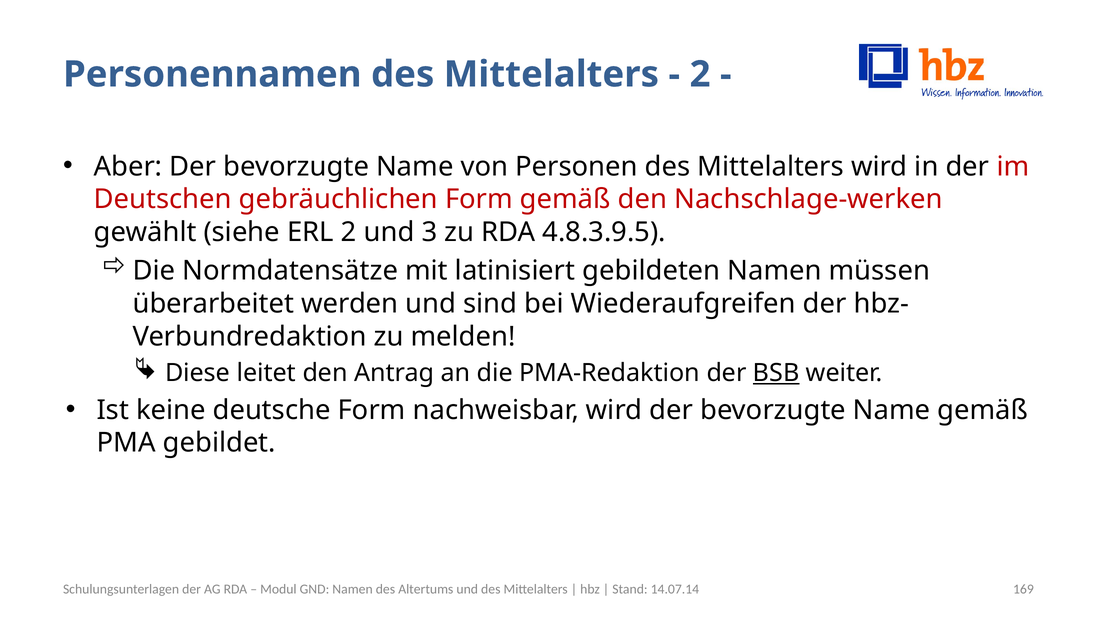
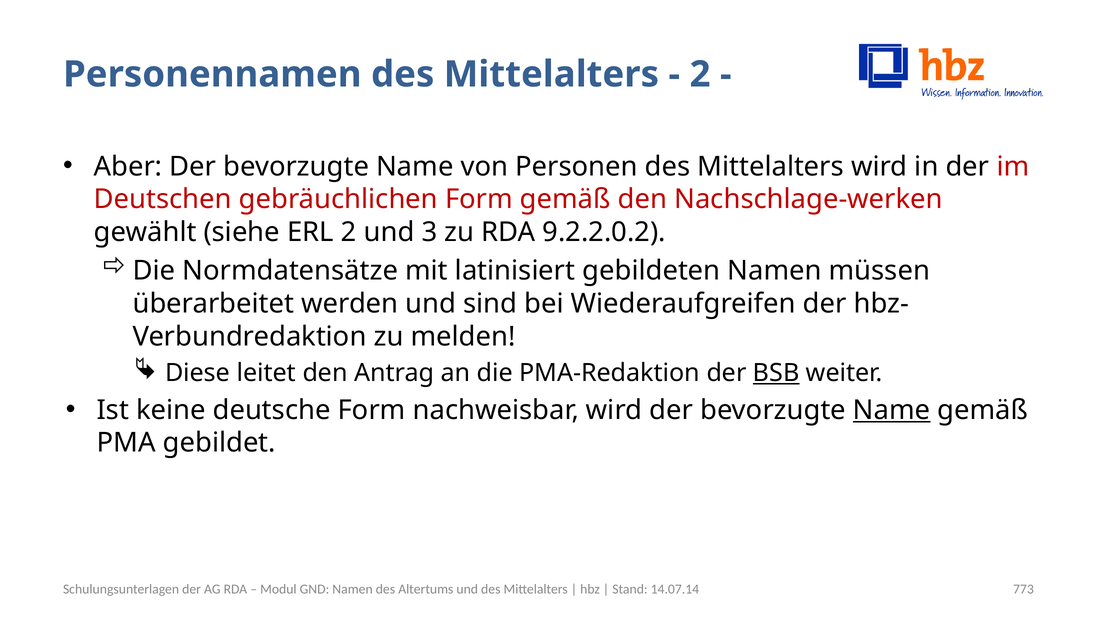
4.8.3.9.5: 4.8.3.9.5 -> 9.2.2.0.2
Name at (892, 410) underline: none -> present
169: 169 -> 773
